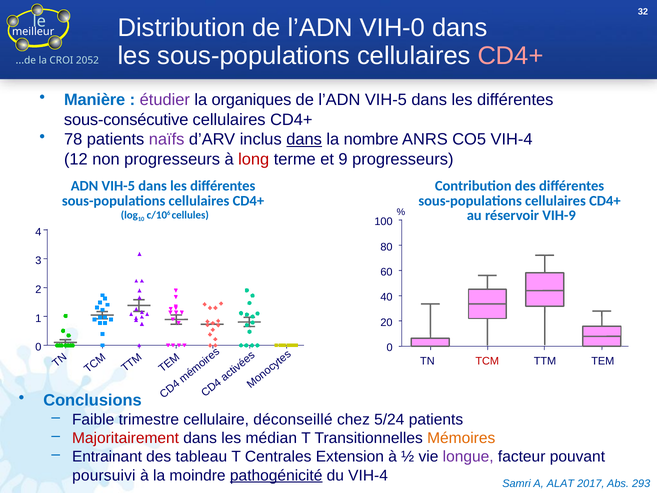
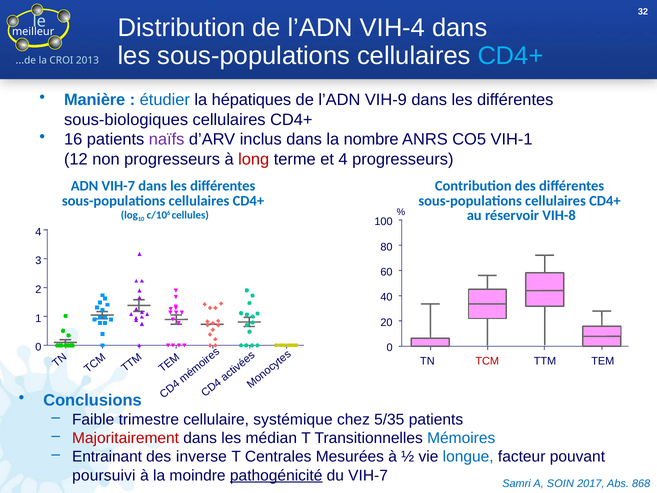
VIH-0: VIH-0 -> VIH-4
CD4+ at (511, 56) colour: pink -> light blue
2052: 2052 -> 2013
étudier colour: purple -> blue
organiques: organiques -> hépatiques
l’ADN VIH-5: VIH-5 -> VIH-9
sous-consécutive: sous-consécutive -> sous-biologiques
78: 78 -> 16
dans at (304, 139) underline: present -> none
CO5 VIH-4: VIH-4 -> VIH-1
et 9: 9 -> 4
ADN VIH-5: VIH-5 -> VIH-7
VIH-9: VIH-9 -> VIH-8
déconseillé: déconseillé -> systémique
5/24: 5/24 -> 5/35
Mémoires colour: orange -> blue
tableau: tableau -> inverse
Extension: Extension -> Mesurées
longue colour: purple -> blue
du VIH-4: VIH-4 -> VIH-7
ALAT: ALAT -> SOIN
293: 293 -> 868
